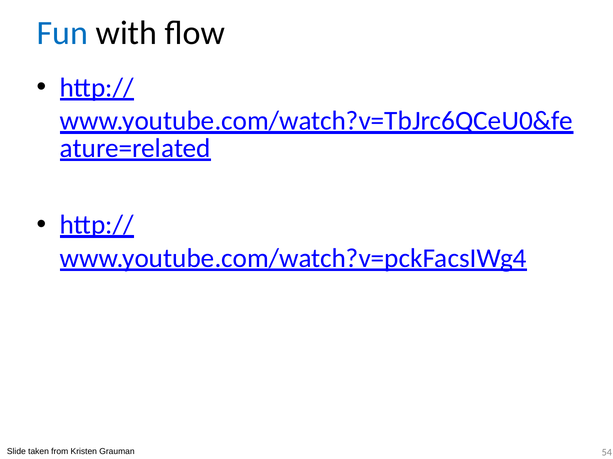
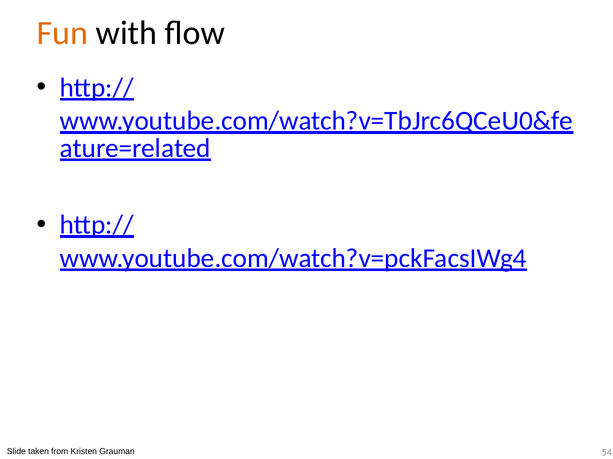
Fun colour: blue -> orange
